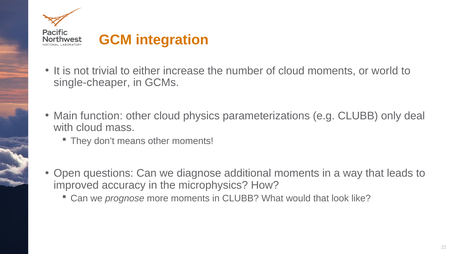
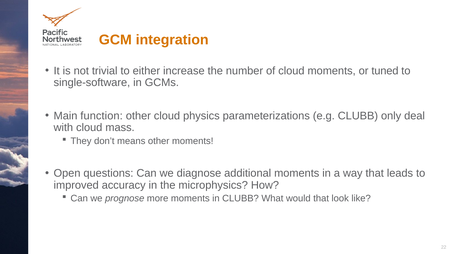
world: world -> tuned
single-cheaper: single-cheaper -> single-software
